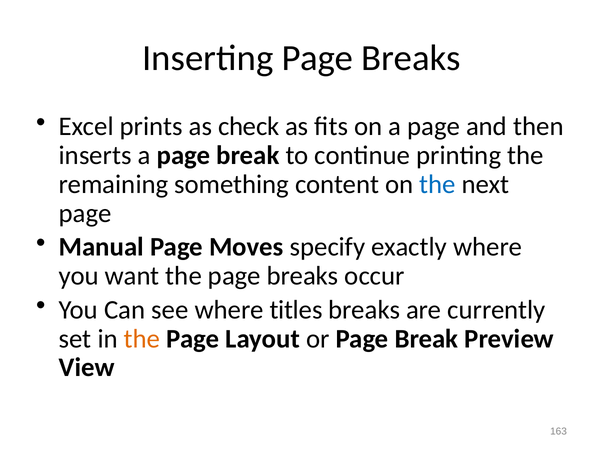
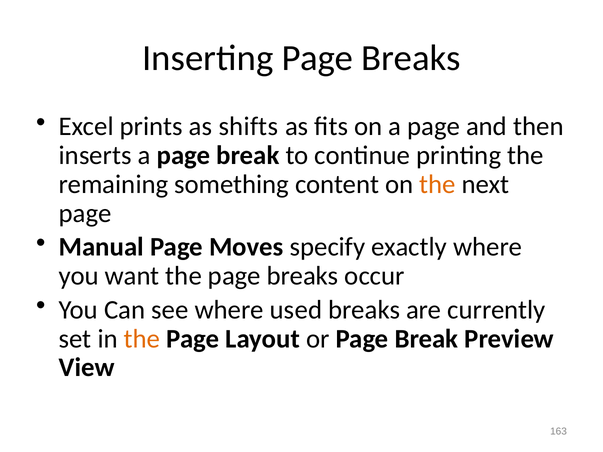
check: check -> shifts
the at (438, 184) colour: blue -> orange
titles: titles -> used
